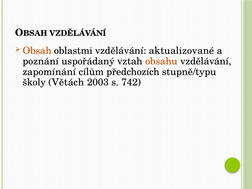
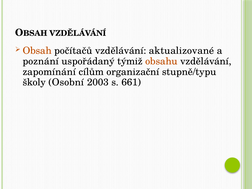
oblastmi: oblastmi -> počítačů
vztah: vztah -> týmiž
předchozích: předchozích -> organizační
Větách: Větách -> Osobní
742: 742 -> 661
